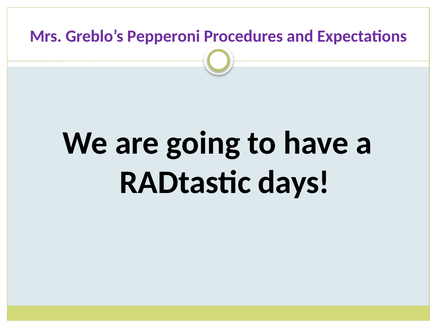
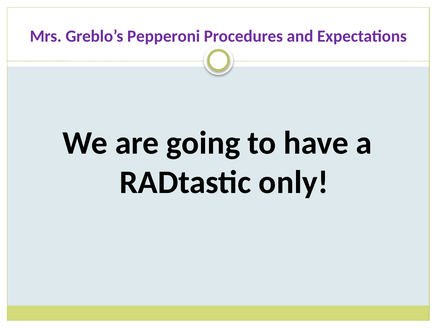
days: days -> only
